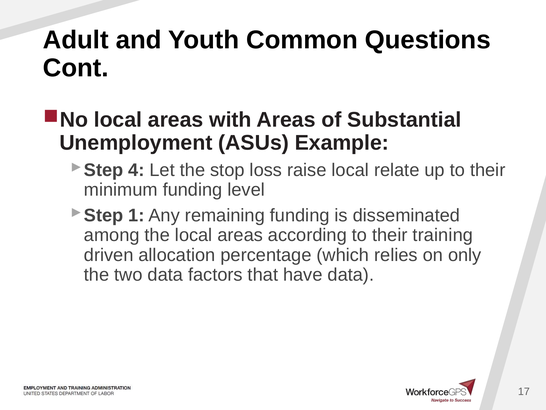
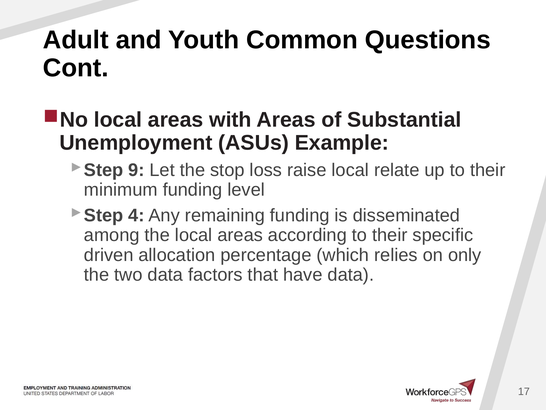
4: 4 -> 9
1: 1 -> 4
training: training -> specific
